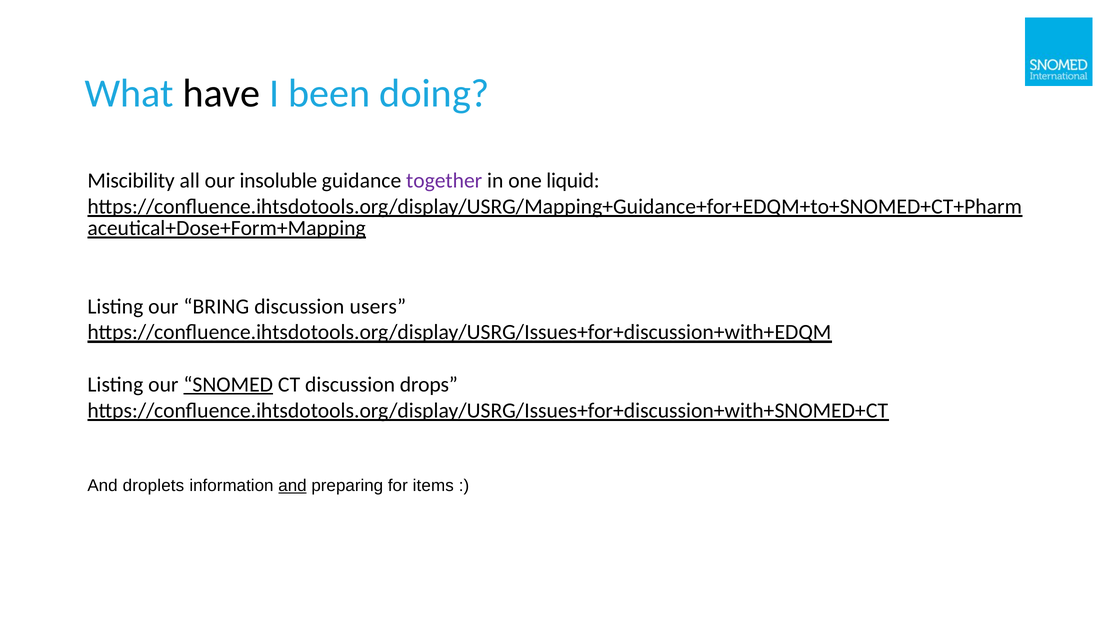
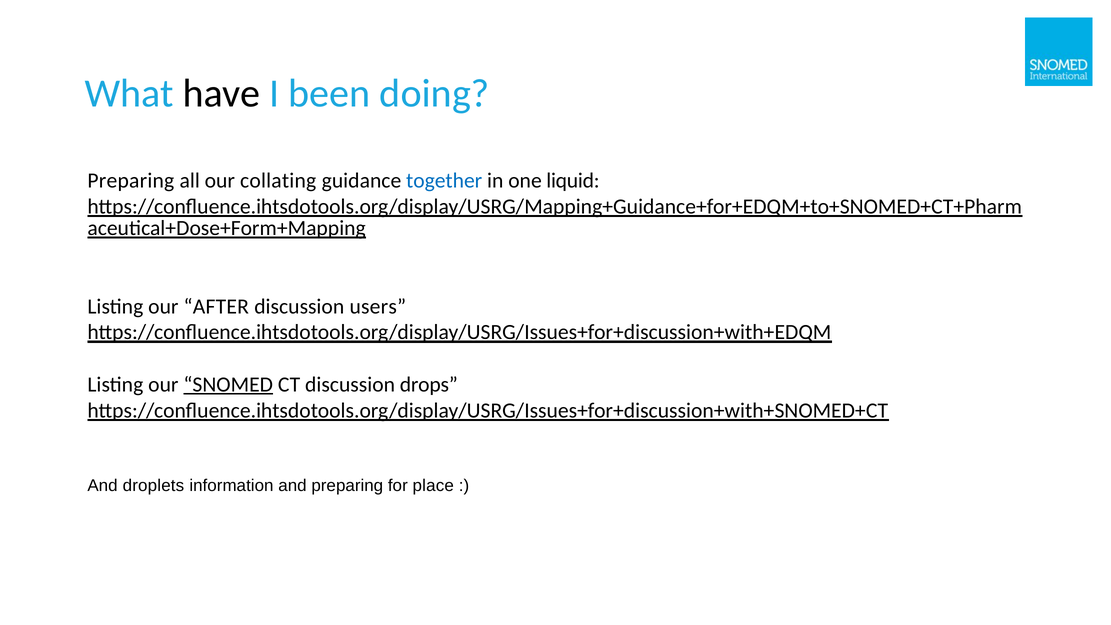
Miscibility at (131, 181): Miscibility -> Preparing
insoluble: insoluble -> collating
together colour: purple -> blue
BRING: BRING -> AFTER
and at (292, 486) underline: present -> none
items: items -> place
